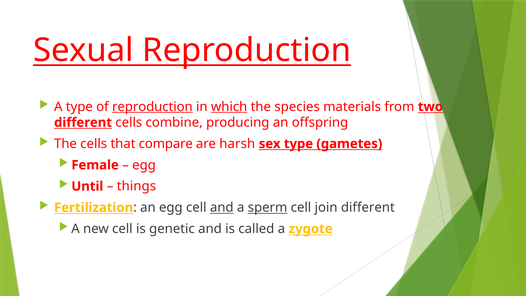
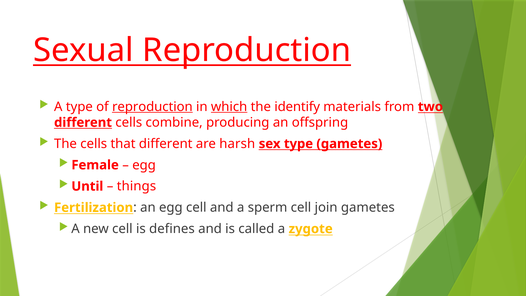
species: species -> identify
that compare: compare -> different
and at (222, 207) underline: present -> none
sperm underline: present -> none
join different: different -> gametes
genetic: genetic -> defines
